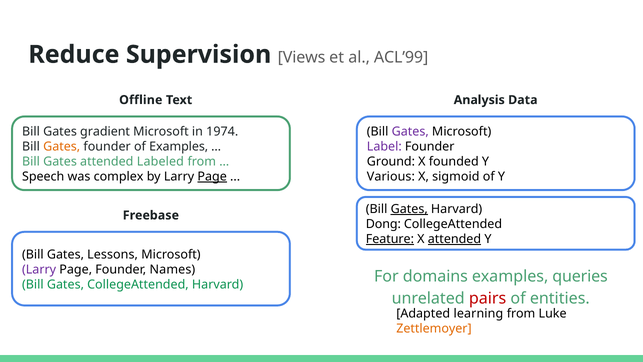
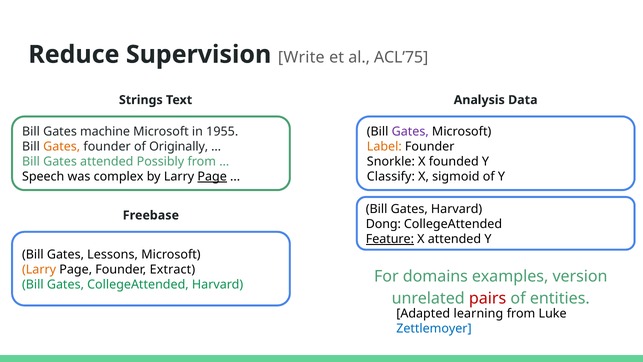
Views: Views -> Write
ACL’99: ACL’99 -> ACL’75
Offline: Offline -> Strings
gradient: gradient -> machine
1974: 1974 -> 1955
of Examples: Examples -> Originally
Label colour: purple -> orange
Labeled: Labeled -> Possibly
Ground: Ground -> Snorkle
Various: Various -> Classify
Gates at (409, 209) underline: present -> none
attended at (454, 239) underline: present -> none
Larry at (39, 269) colour: purple -> orange
Names: Names -> Extract
queries: queries -> version
Zettlemoyer colour: orange -> blue
